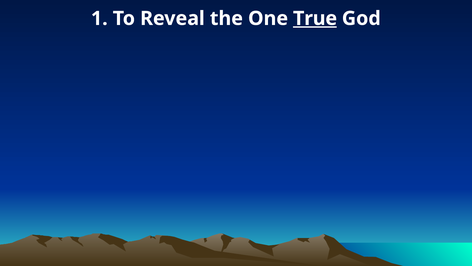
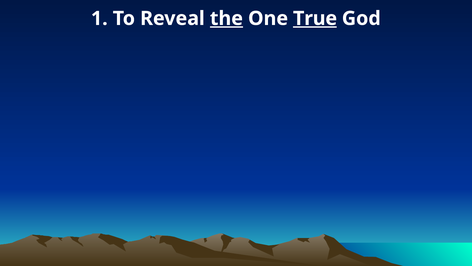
the underline: none -> present
